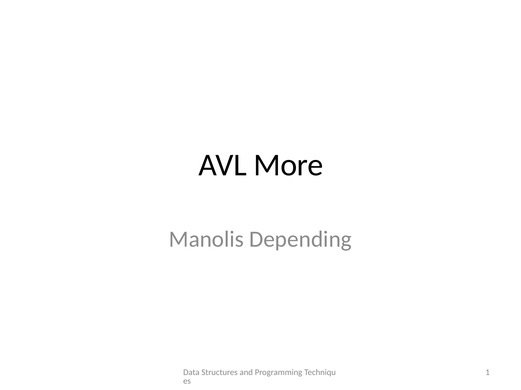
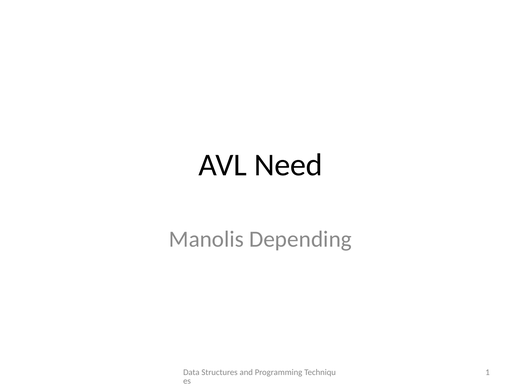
More: More -> Need
